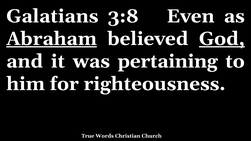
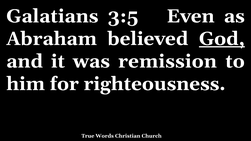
3:8: 3:8 -> 3:5
Abraham underline: present -> none
pertaining: pertaining -> remission
